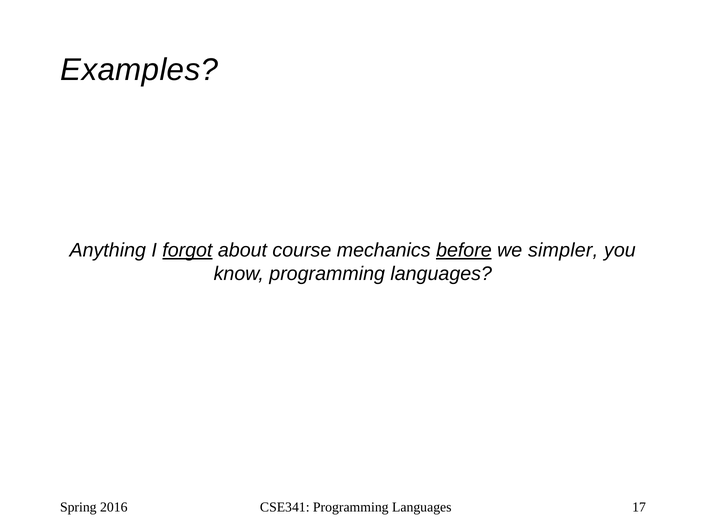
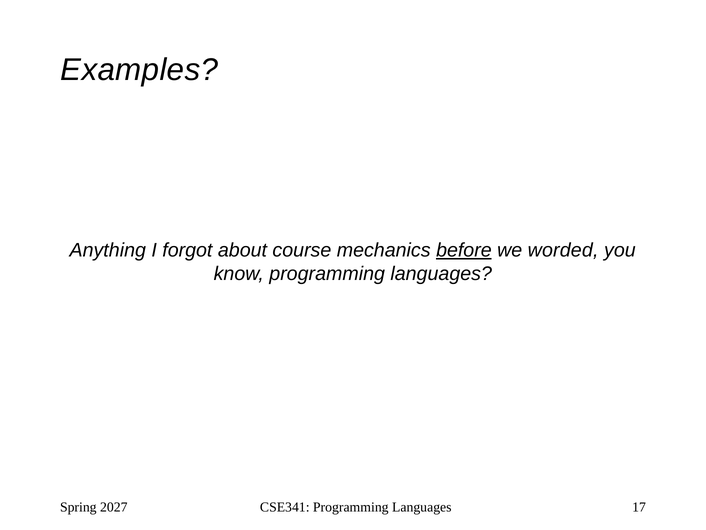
forgot underline: present -> none
simpler: simpler -> worded
2016: 2016 -> 2027
